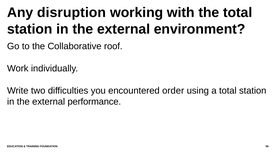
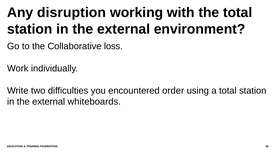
roof: roof -> loss
performance: performance -> whiteboards
